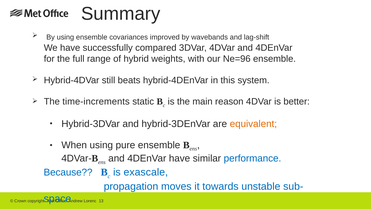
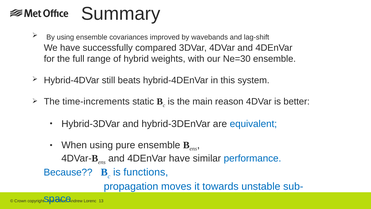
Ne=96: Ne=96 -> Ne=30
equivalent colour: orange -> blue
exascale: exascale -> functions
